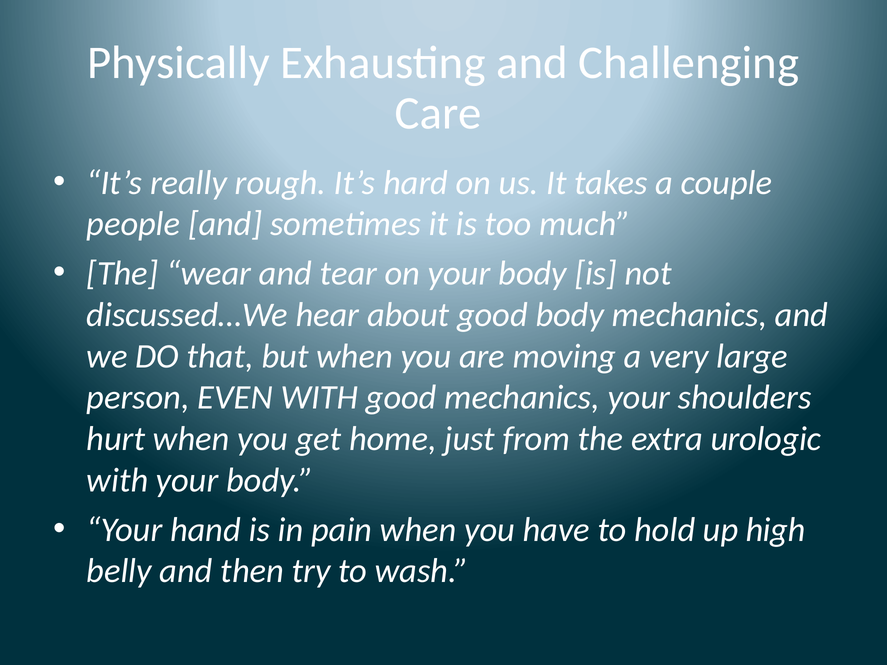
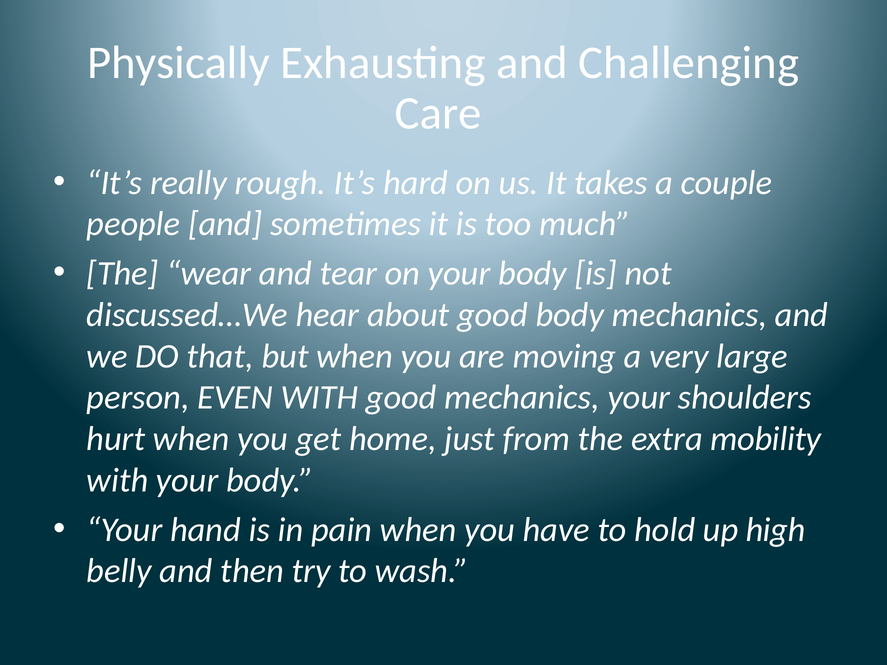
urologic: urologic -> mobility
